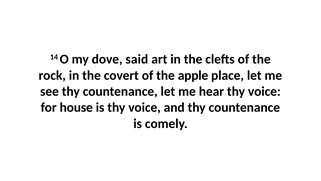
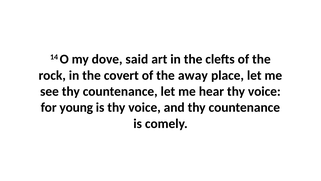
apple: apple -> away
house: house -> young
